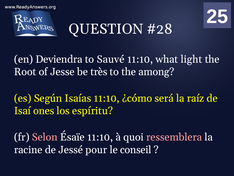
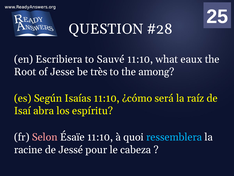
Deviendra: Deviendra -> Escribiera
light: light -> eaux
ones: ones -> abra
ressemblera colour: pink -> light blue
conseil: conseil -> cabeza
